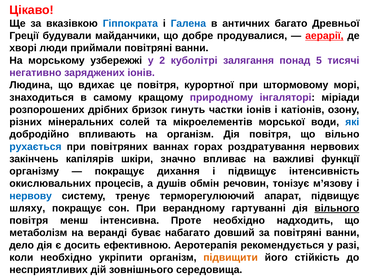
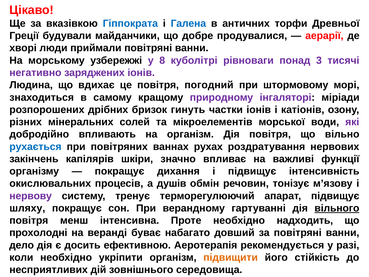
багато: багато -> торфи
аерарії underline: present -> none
2: 2 -> 8
залягання: залягання -> рівноваги
5: 5 -> 3
курортної: курортної -> погодний
які colour: blue -> purple
горах: горах -> рухах
нервову colour: blue -> purple
метаболізм: метаболізм -> прохолодні
